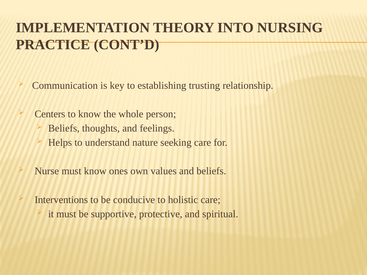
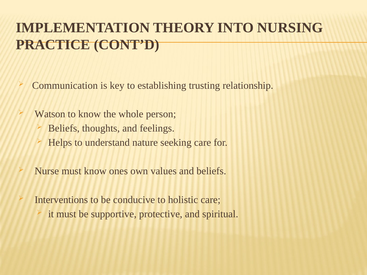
Centers: Centers -> Watson
